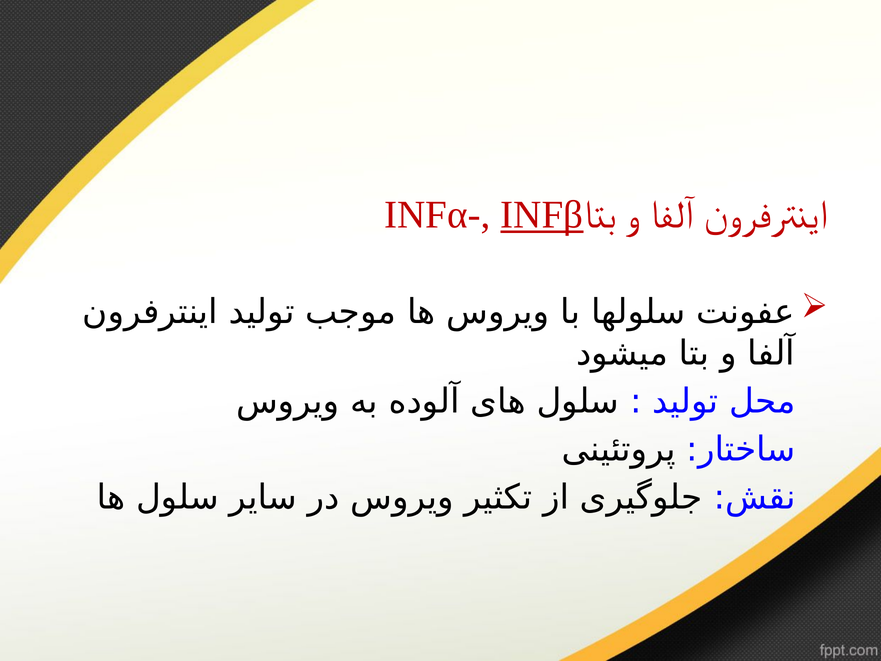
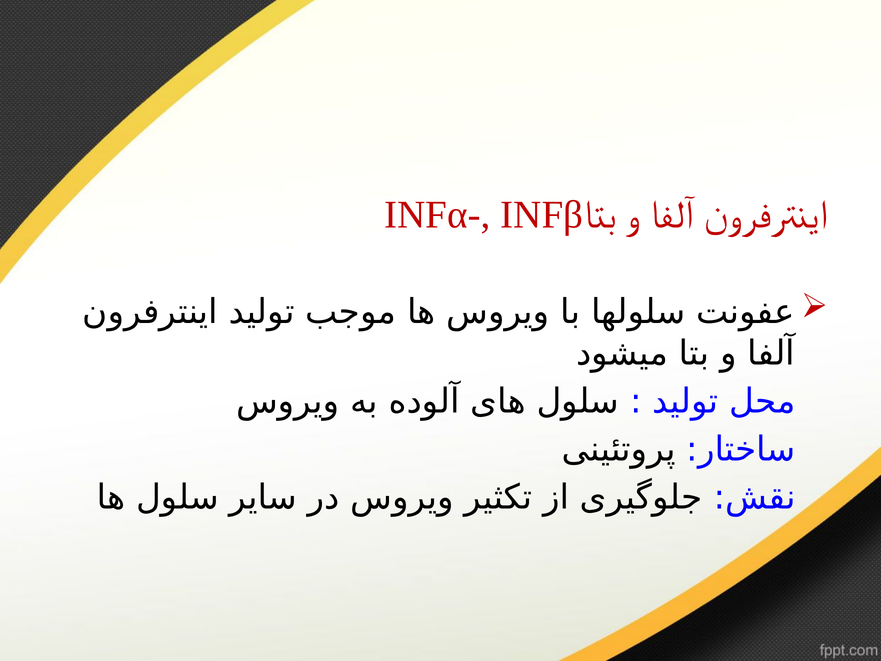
INFβ underline: present -> none
